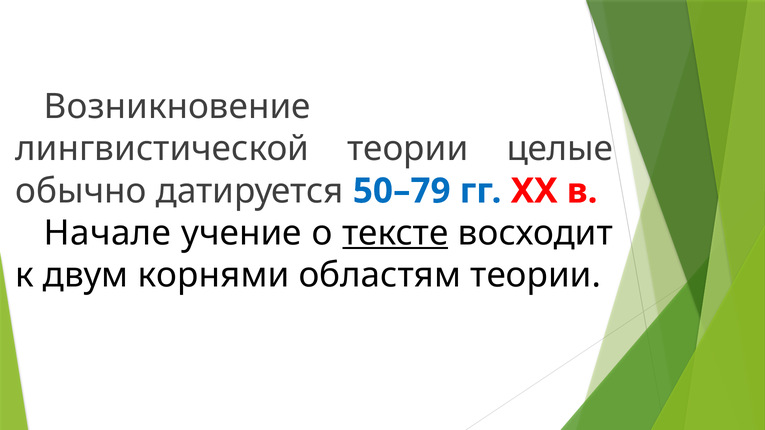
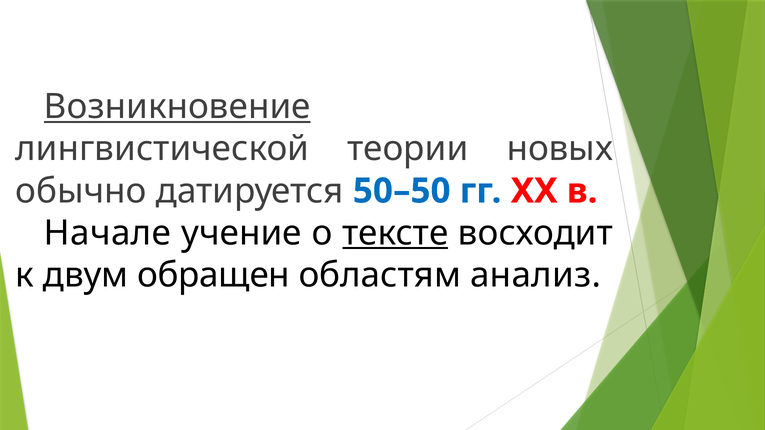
Возникновение underline: none -> present
целые: целые -> новых
50–79: 50–79 -> 50–50
корнями: корнями -> обращен
областям теории: теории -> анализ
